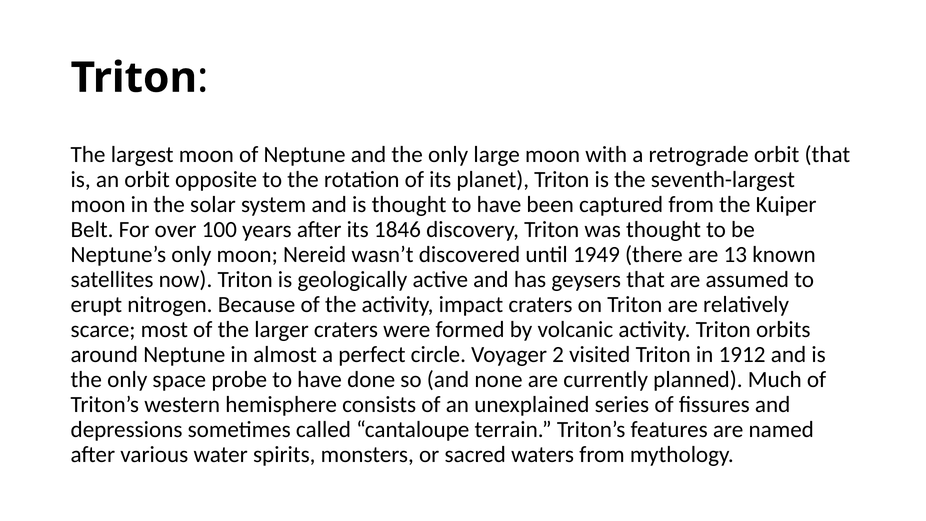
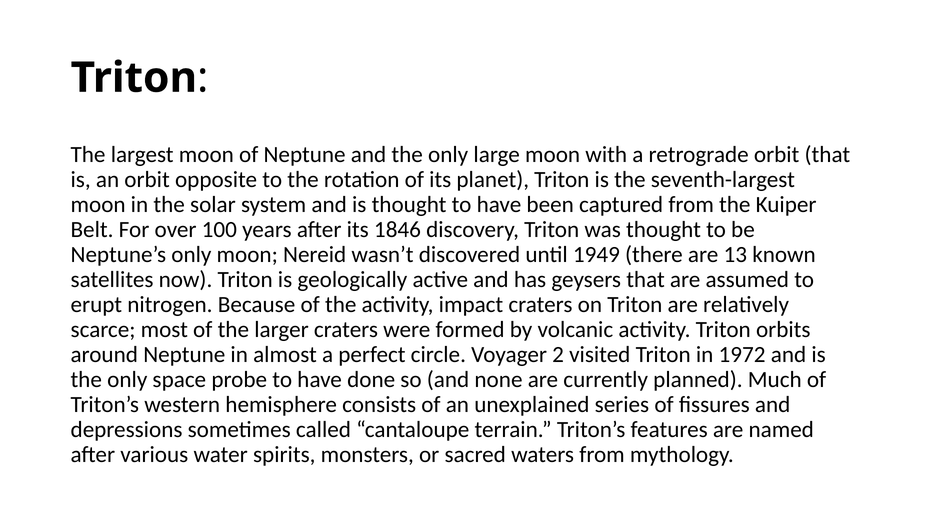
1912: 1912 -> 1972
